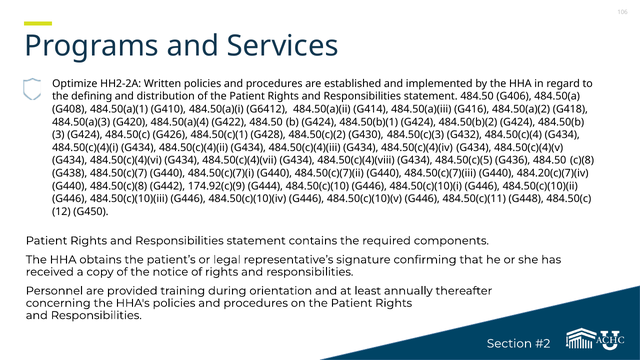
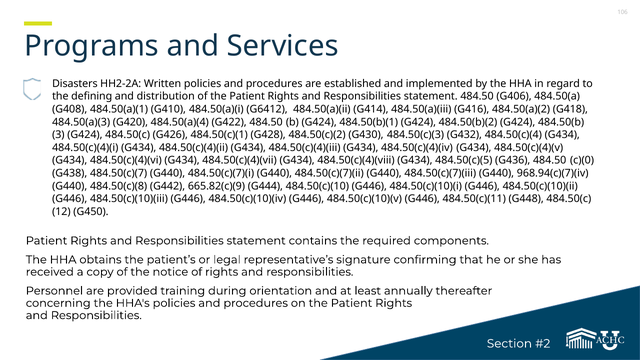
Optimize: Optimize -> Disasters
c)(8: c)(8 -> c)(0
484.20(c)(7)(iv: 484.20(c)(7)(iv -> 968.94(c)(7)(iv
174.92(c)(9: 174.92(c)(9 -> 665.82(c)(9
